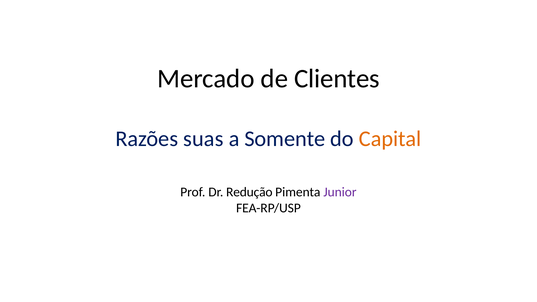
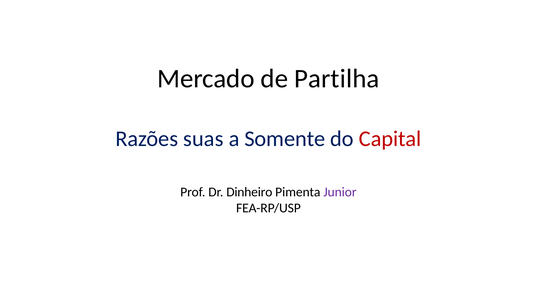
Clientes: Clientes -> Partilha
Capital colour: orange -> red
Redução: Redução -> Dinheiro
